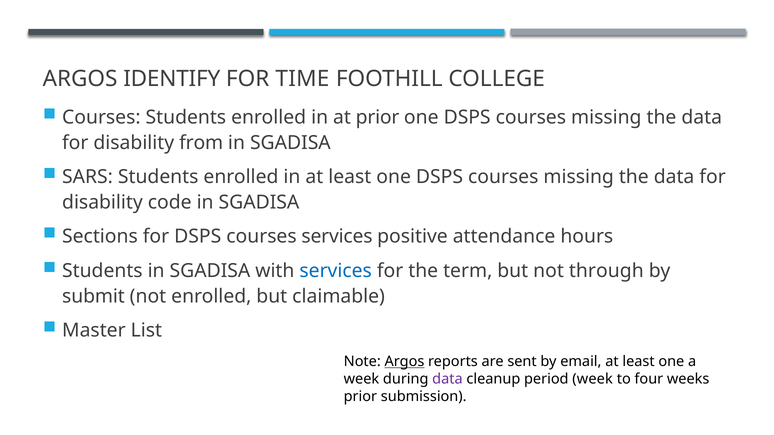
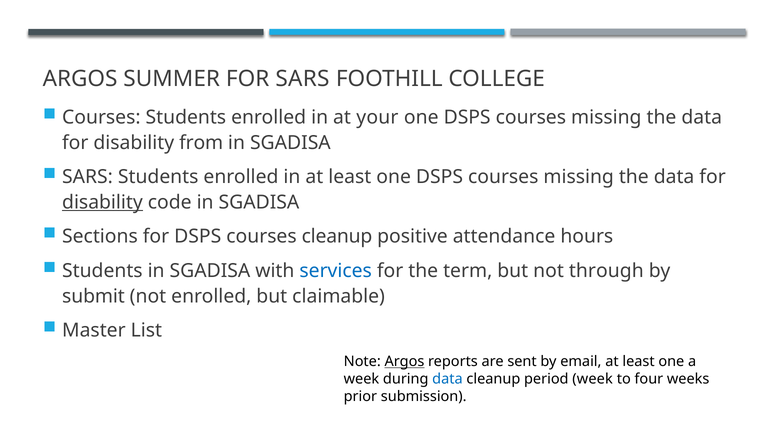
IDENTIFY: IDENTIFY -> SUMMER
FOR TIME: TIME -> SARS
at prior: prior -> your
disability at (102, 203) underline: none -> present
courses services: services -> cleanup
data at (447, 379) colour: purple -> blue
